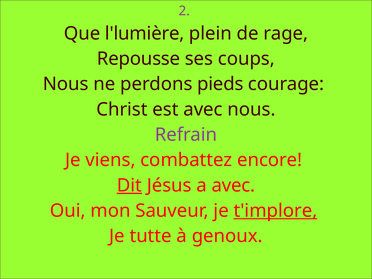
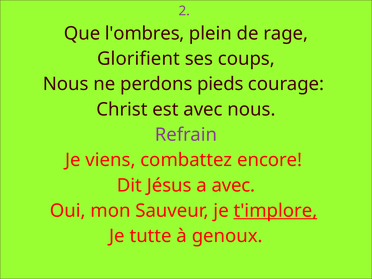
l'lumière: l'lumière -> l'ombres
Repousse: Repousse -> Glorifient
Dit underline: present -> none
